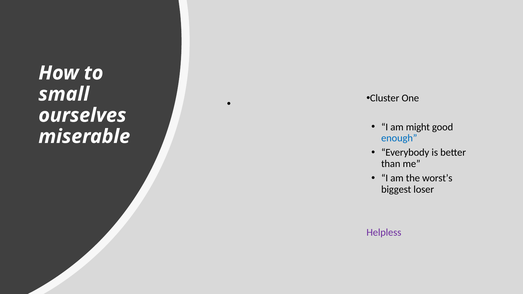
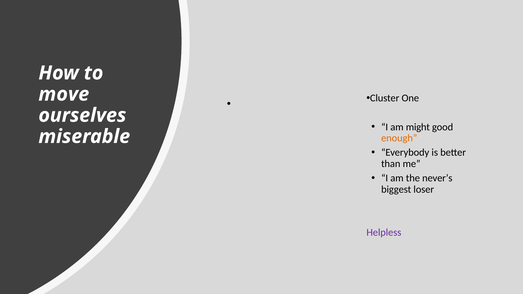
small: small -> move
enough colour: blue -> orange
worst’s: worst’s -> never’s
